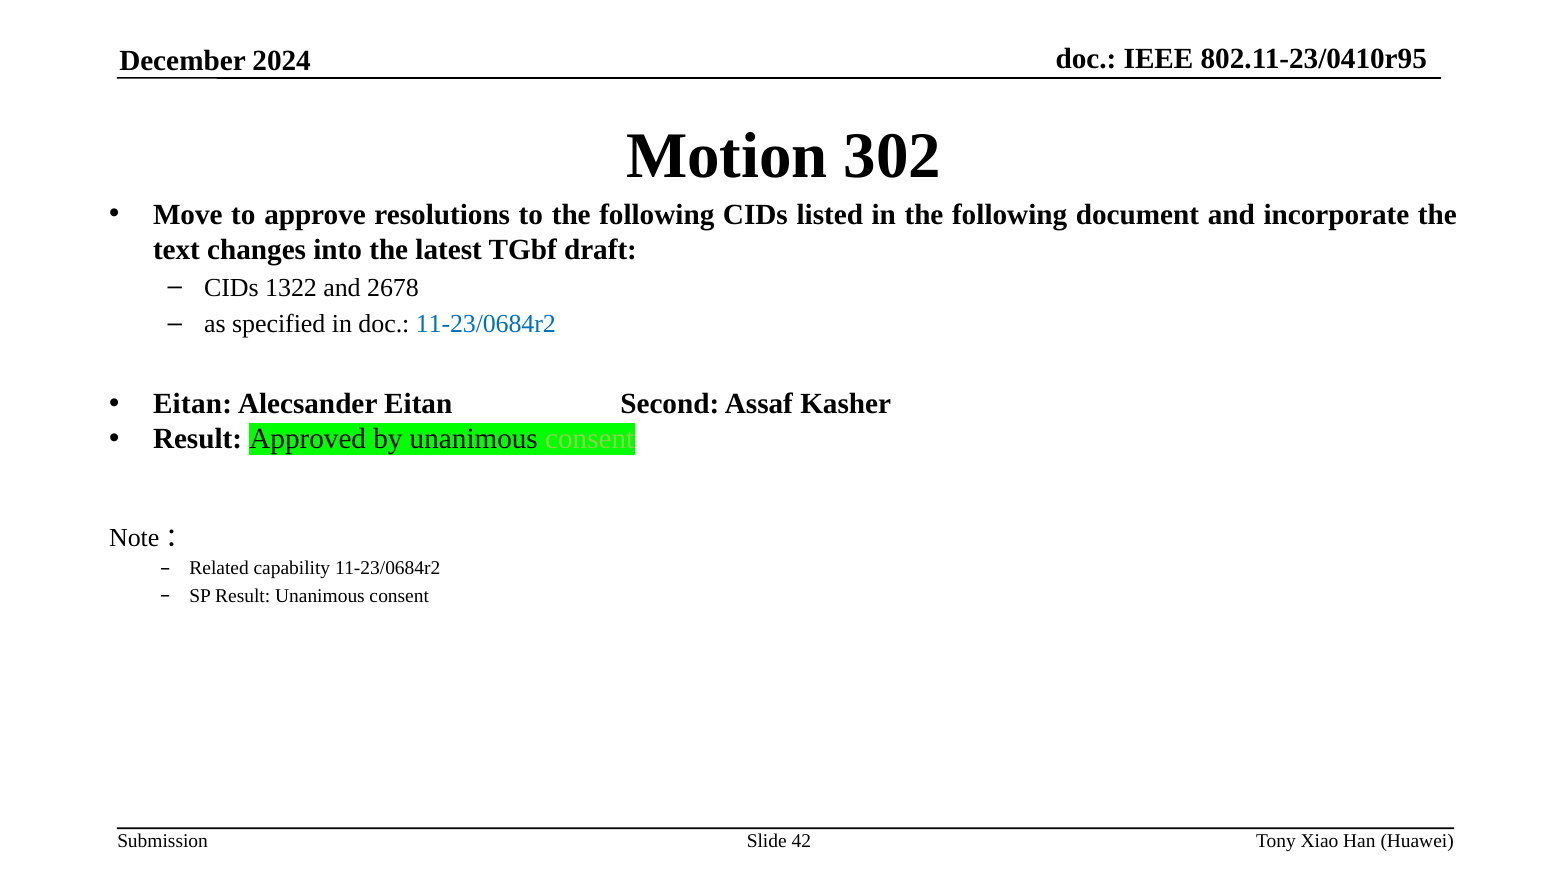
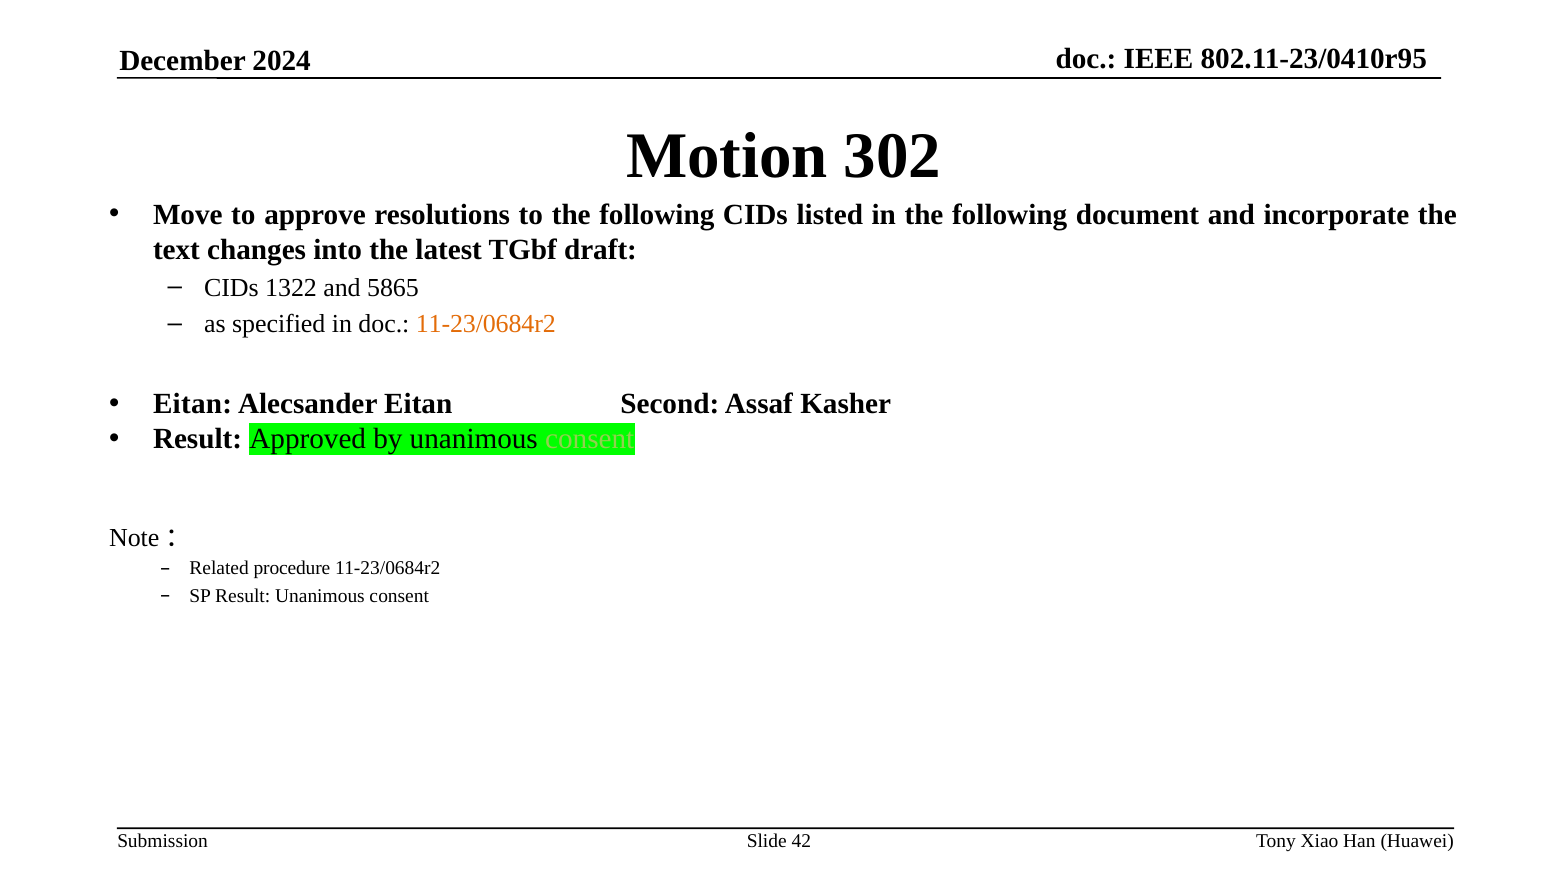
2678: 2678 -> 5865
11-23/0684r2 at (486, 324) colour: blue -> orange
capability: capability -> procedure
